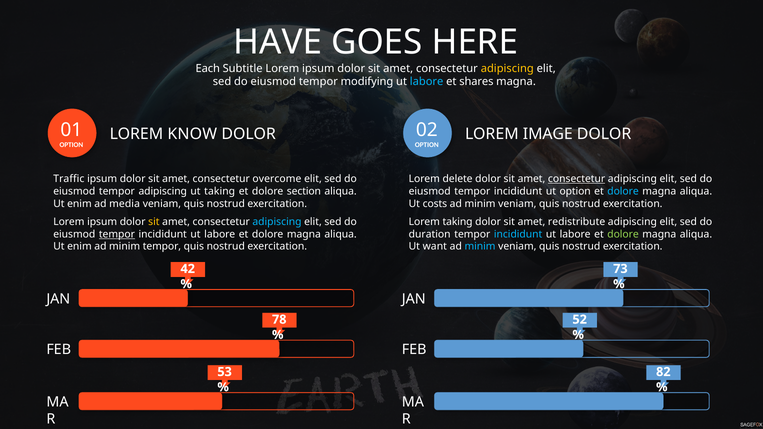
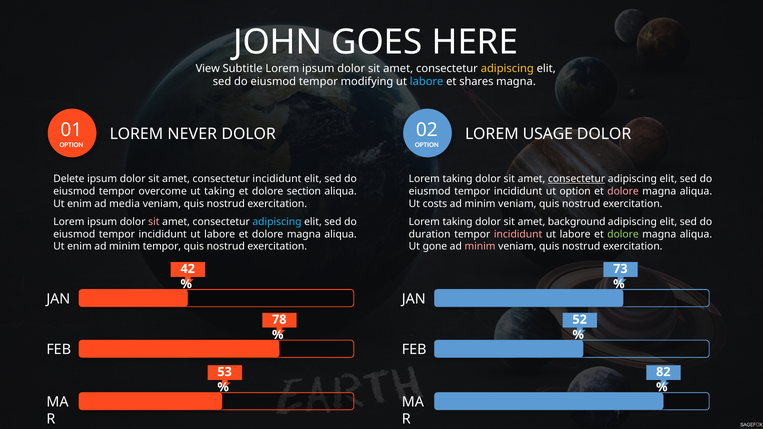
HAVE: HAVE -> JOHN
Each: Each -> View
KNOW: KNOW -> NEVER
IMAGE: IMAGE -> USAGE
Traffic: Traffic -> Delete
consectetur overcome: overcome -> incididunt
delete at (458, 179): delete -> taking
tempor adipiscing: adipiscing -> overcome
dolore at (623, 191) colour: light blue -> pink
sit at (154, 222) colour: yellow -> pink
redistribute: redistribute -> background
tempor at (117, 234) underline: present -> none
incididunt at (518, 234) colour: light blue -> pink
want: want -> gone
minim at (480, 247) colour: light blue -> pink
